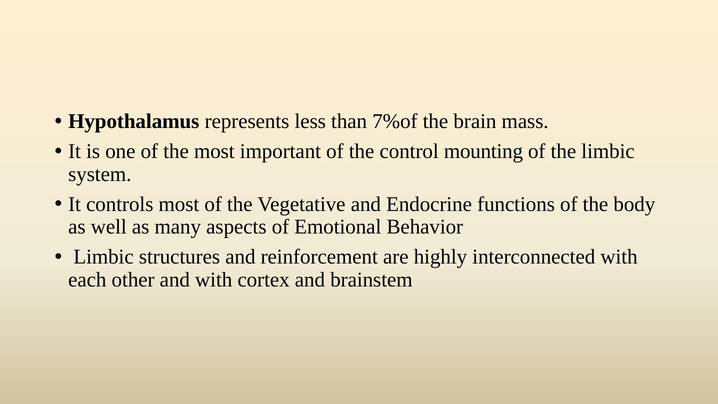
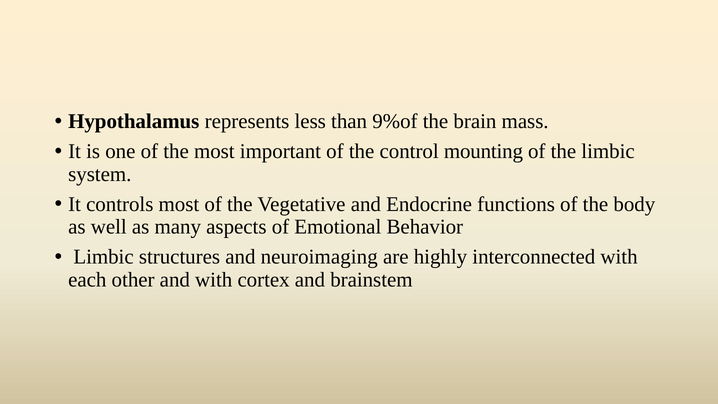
7%of: 7%of -> 9%of
reinforcement: reinforcement -> neuroimaging
